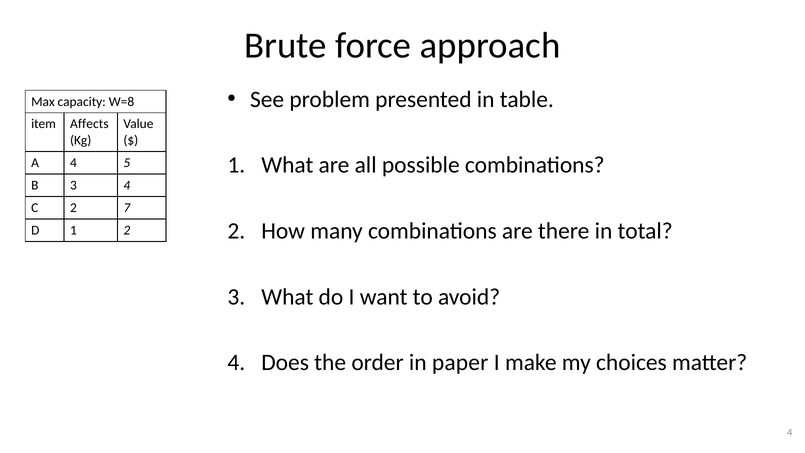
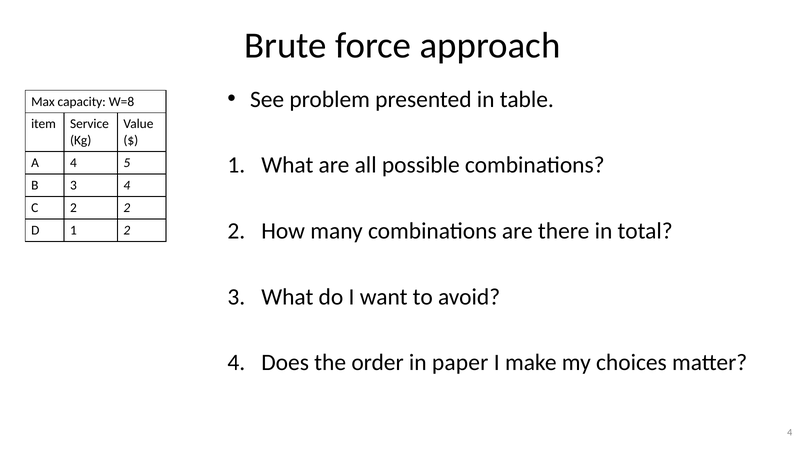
Affects: Affects -> Service
2 7: 7 -> 2
